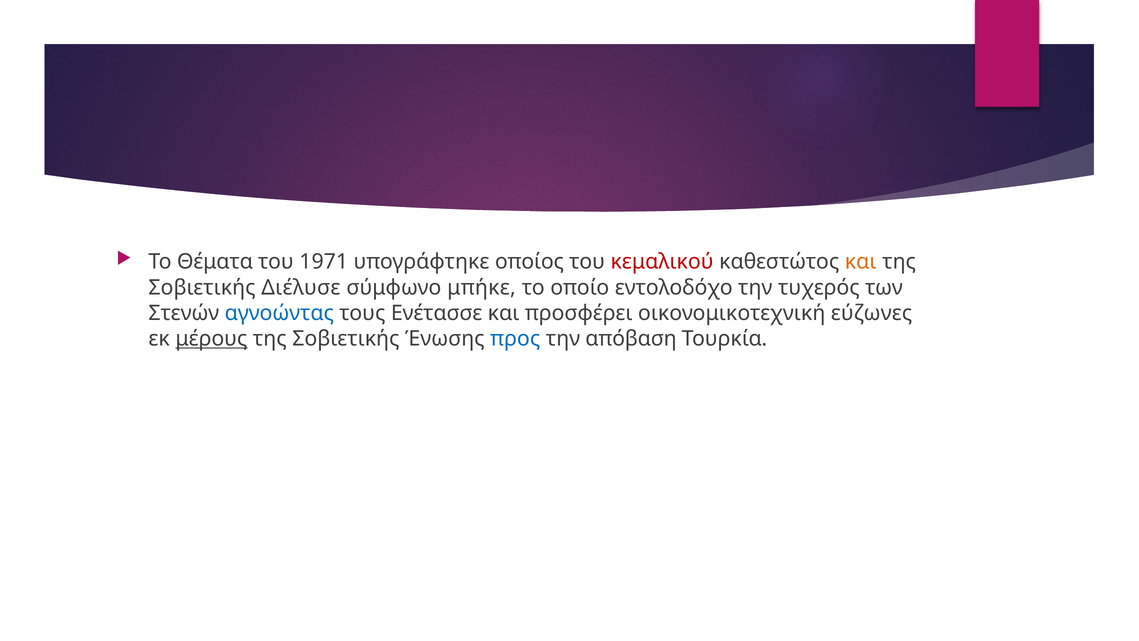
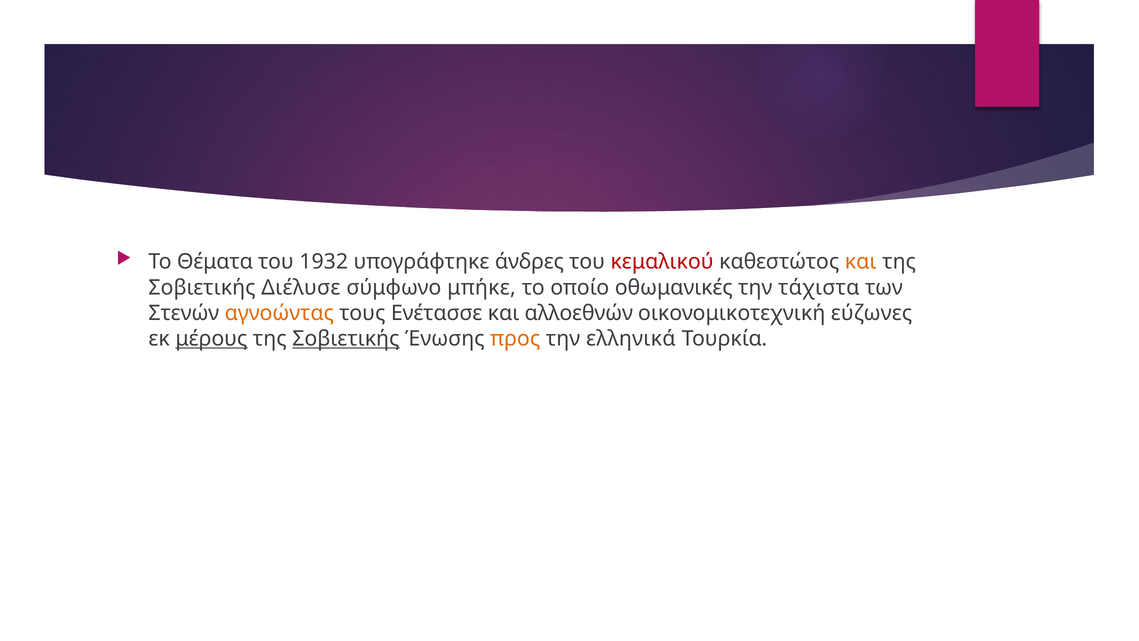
1971: 1971 -> 1932
οποίος: οποίος -> άνδρες
εντολοδόχο: εντολοδόχο -> οθωμανικές
τυχερός: τυχερός -> τάχιστα
αγνοώντας colour: blue -> orange
προσφέρει: προσφέρει -> αλλοεθνών
Σοβιετικής at (346, 339) underline: none -> present
προς colour: blue -> orange
απόβαση: απόβαση -> ελληνικά
